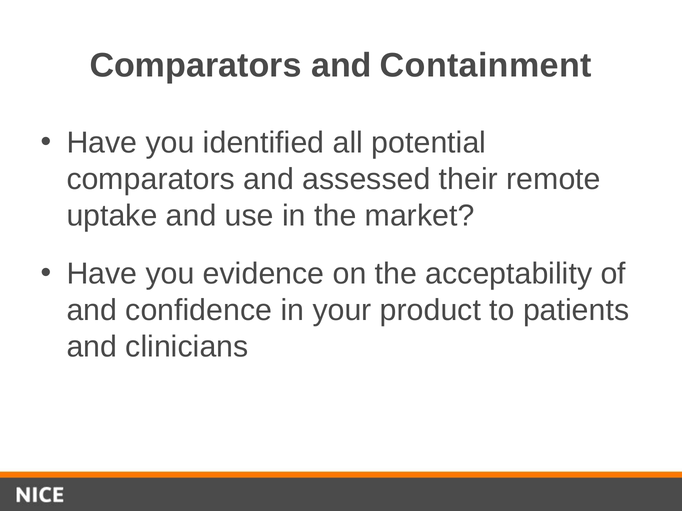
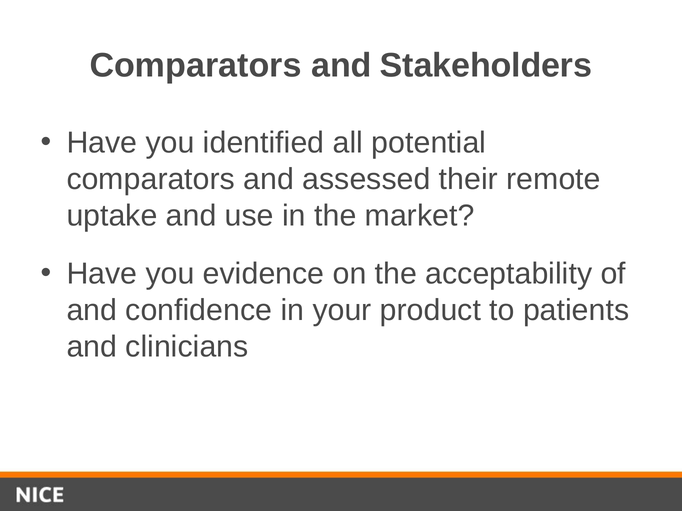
Containment: Containment -> Stakeholders
